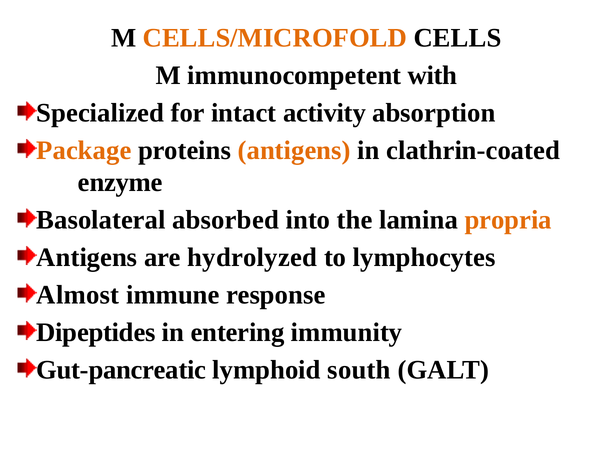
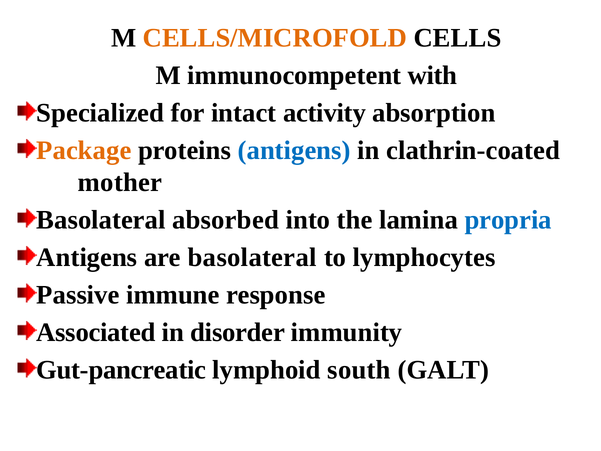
antigens at (294, 150) colour: orange -> blue
enzyme: enzyme -> mother
propria colour: orange -> blue
are hydrolyzed: hydrolyzed -> basolateral
Almost: Almost -> Passive
Dipeptides: Dipeptides -> Associated
entering: entering -> disorder
